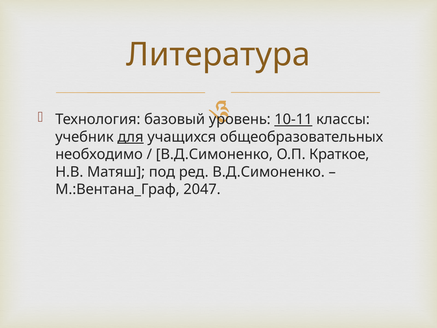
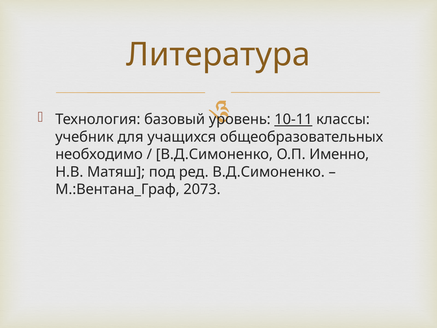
для underline: present -> none
Краткое: Краткое -> Именно
2047: 2047 -> 2073
